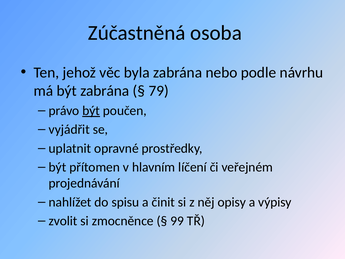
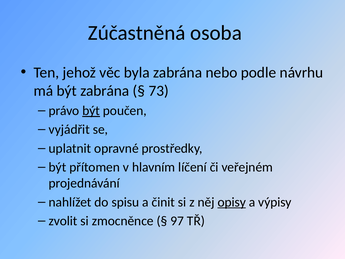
79: 79 -> 73
opisy underline: none -> present
99: 99 -> 97
